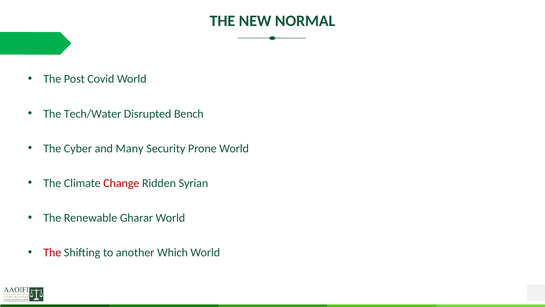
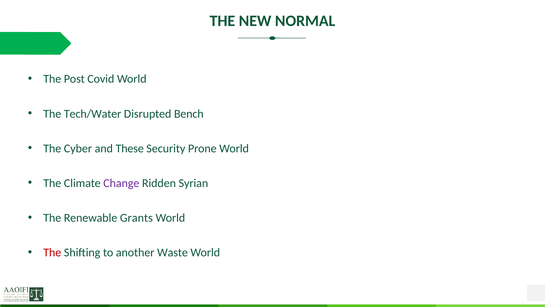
Many: Many -> These
Change colour: red -> purple
Gharar: Gharar -> Grants
Which: Which -> Waste
